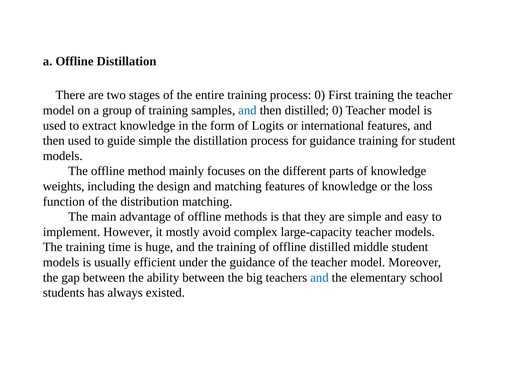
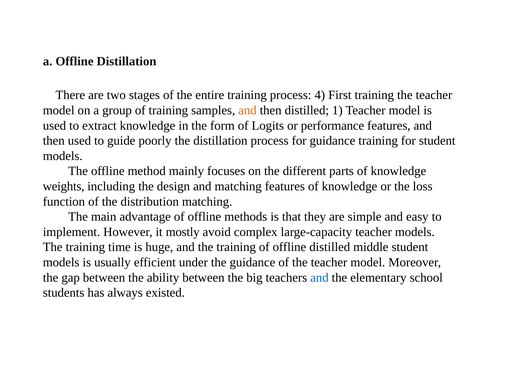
process 0: 0 -> 4
and at (247, 110) colour: blue -> orange
distilled 0: 0 -> 1
international: international -> performance
guide simple: simple -> poorly
